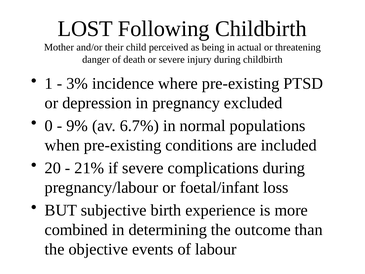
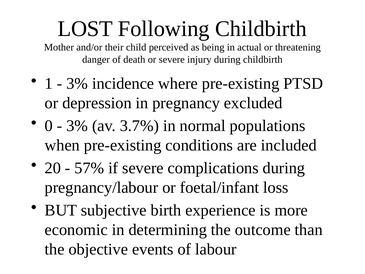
9% at (77, 126): 9% -> 3%
6.7%: 6.7% -> 3.7%
21%: 21% -> 57%
combined: combined -> economic
